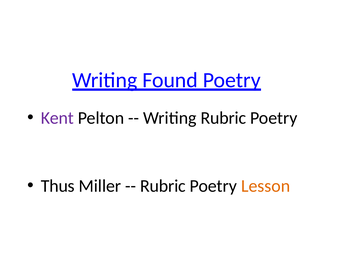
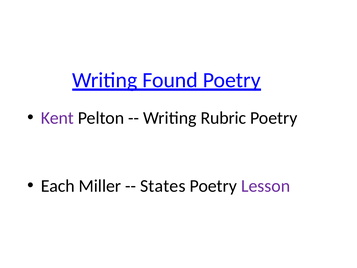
Thus: Thus -> Each
Rubric at (163, 186): Rubric -> States
Lesson colour: orange -> purple
